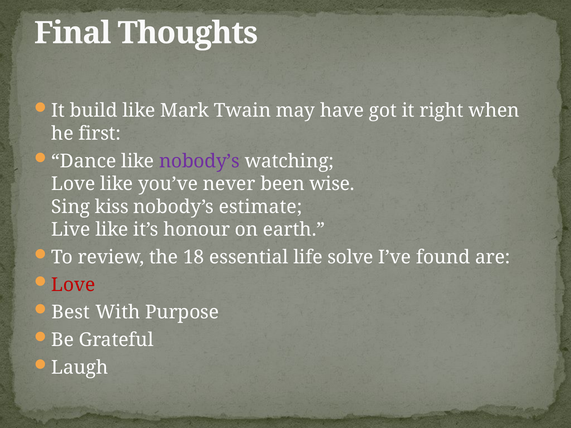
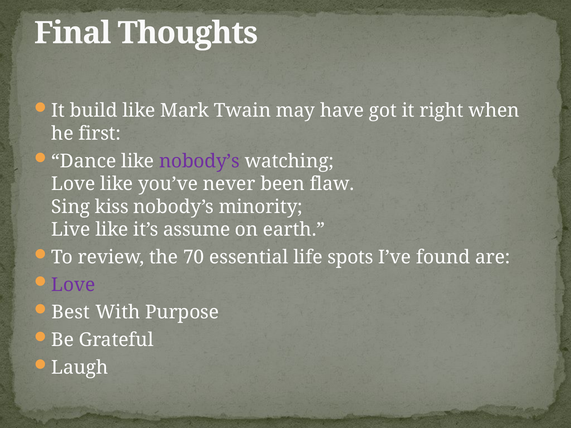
wise: wise -> flaw
estimate: estimate -> minority
honour: honour -> assume
18: 18 -> 70
solve: solve -> spots
Love at (73, 285) colour: red -> purple
